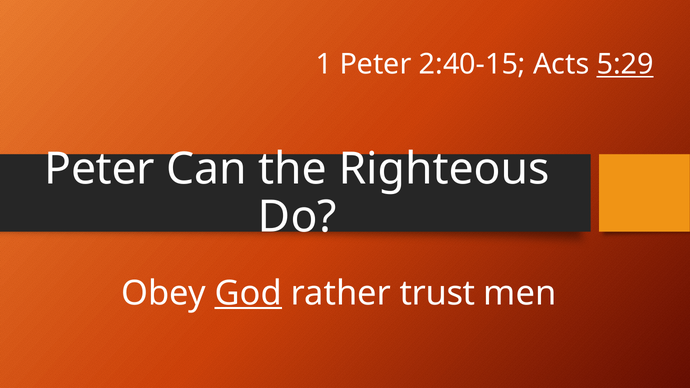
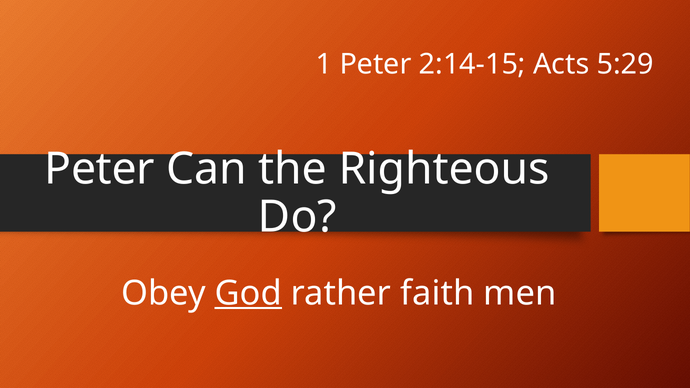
2:40-15: 2:40-15 -> 2:14-15
5:29 underline: present -> none
trust: trust -> faith
